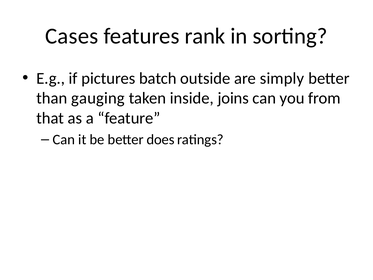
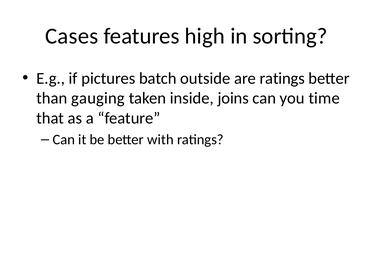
rank: rank -> high
are simply: simply -> ratings
from: from -> time
does: does -> with
